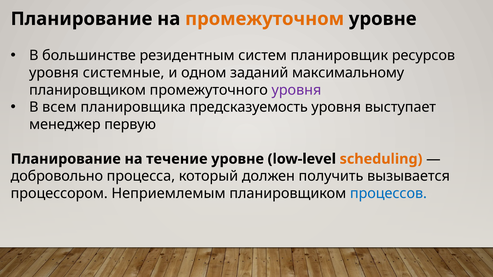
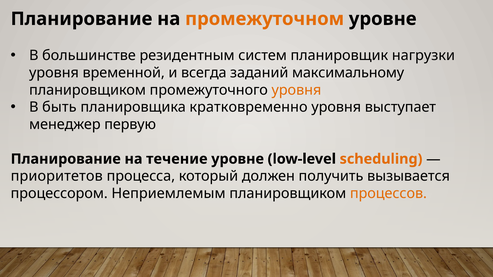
ресурсов: ресурсов -> нагрузки
системные: системные -> временной
одном: одном -> всегда
уровня at (296, 90) colour: purple -> orange
всем: всем -> быть
предсказуемость: предсказуемость -> кратковременно
добровольно: добровольно -> приоритетов
процессов colour: blue -> orange
